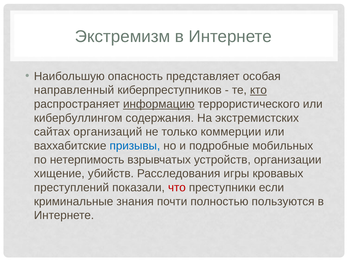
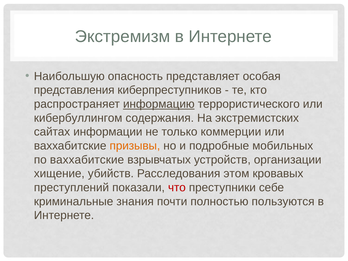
направленный: направленный -> представления
кто underline: present -> none
организаций: организаций -> информации
призывы colour: blue -> orange
по нетерпимость: нетерпимость -> ваххабитские
игры: игры -> этом
если: если -> себе
